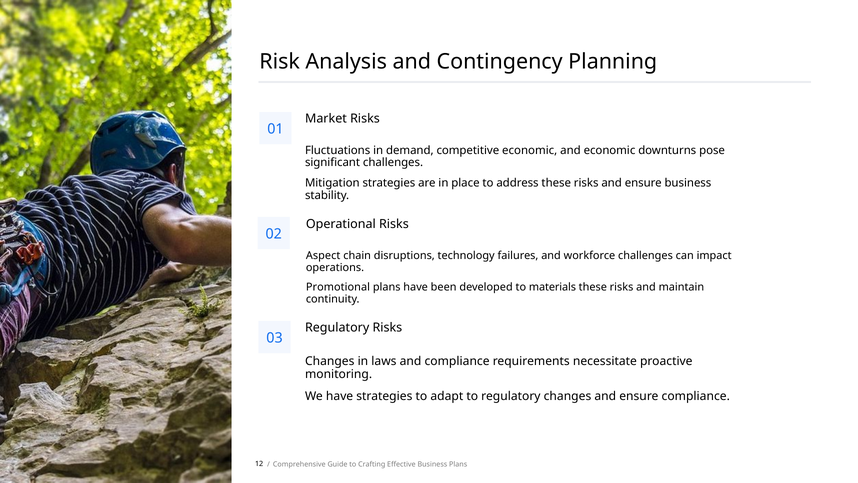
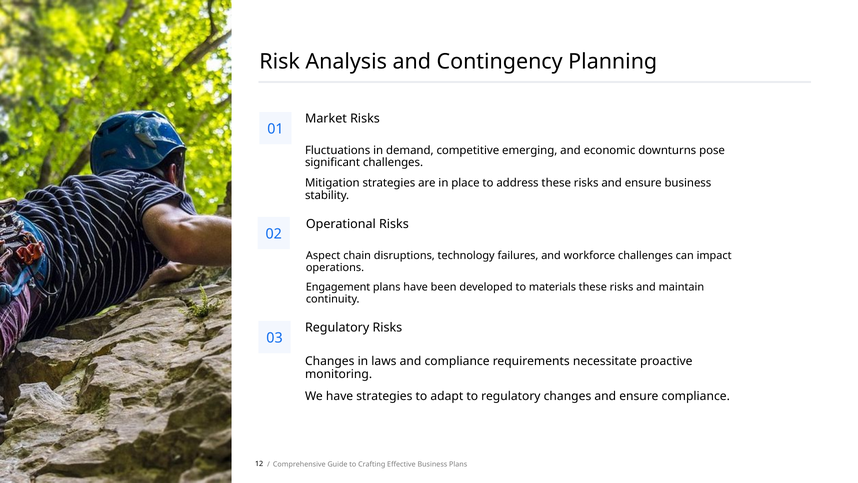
competitive economic: economic -> emerging
Promotional: Promotional -> Engagement
